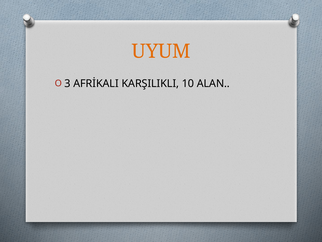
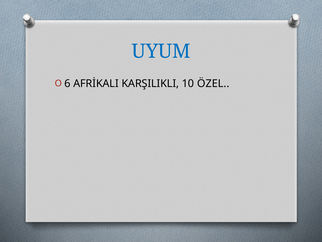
UYUM colour: orange -> blue
3: 3 -> 6
ALAN: ALAN -> ÖZEL
